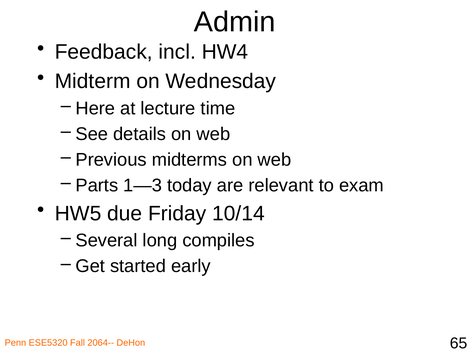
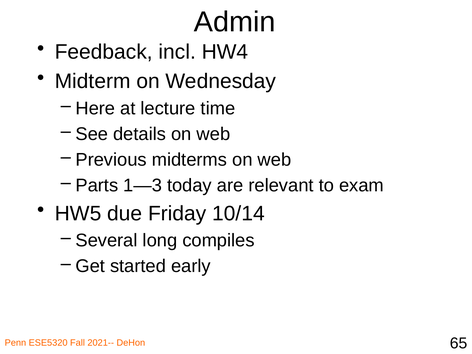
2064--: 2064-- -> 2021--
